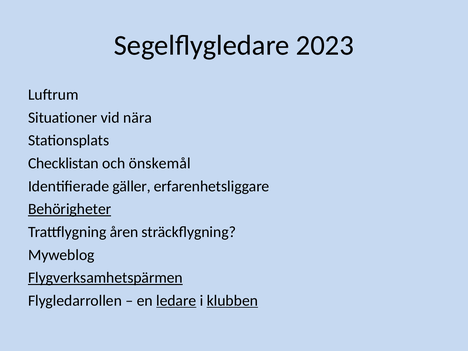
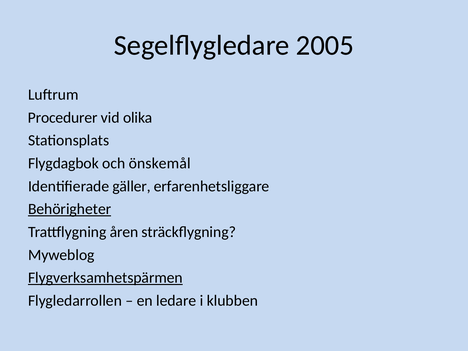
2023: 2023 -> 2005
Situationer: Situationer -> Procedurer
nära: nära -> olika
Checklistan: Checklistan -> Flygdagbok
ledare underline: present -> none
klubben underline: present -> none
